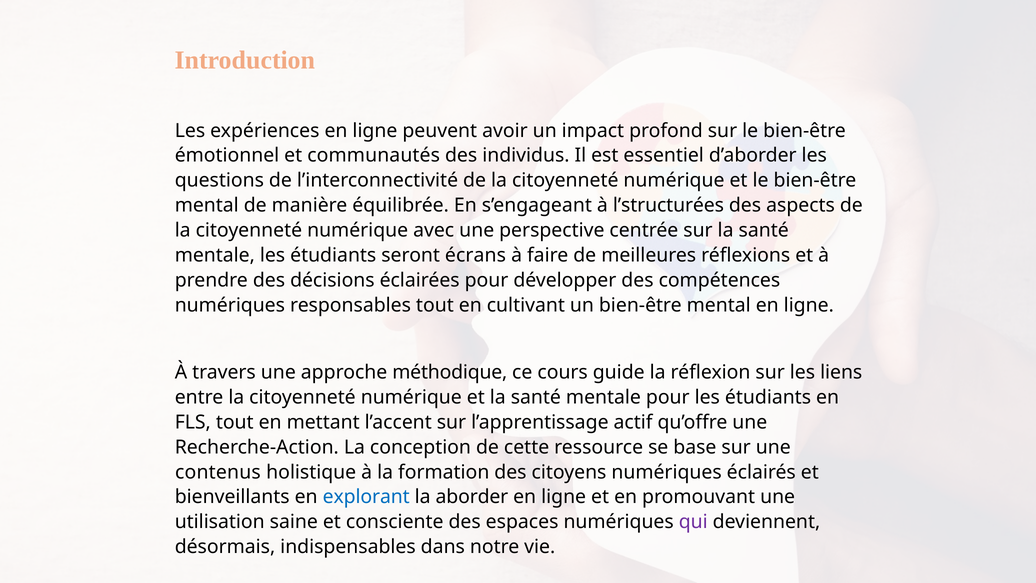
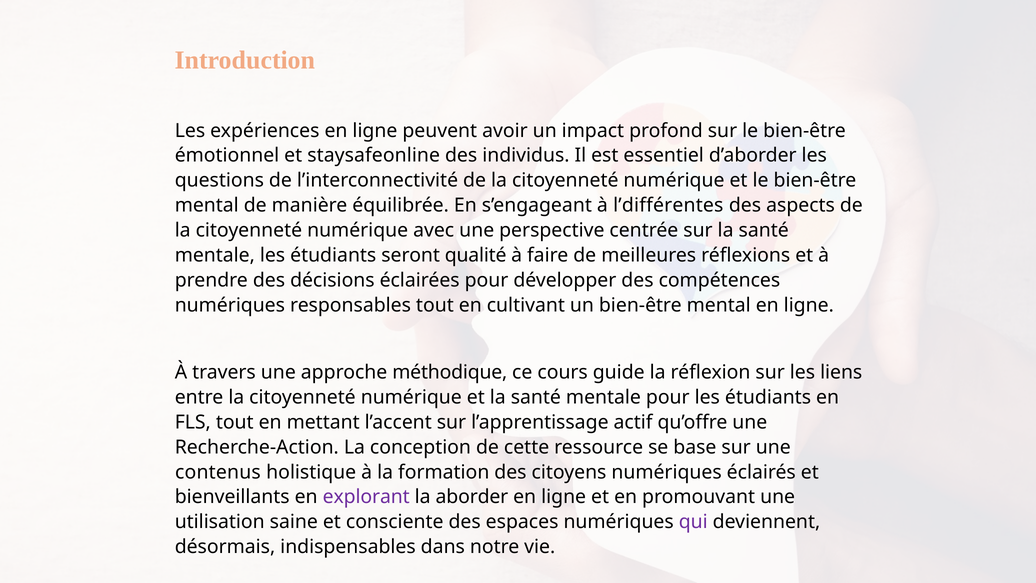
communautés: communautés -> staysafeonline
l’structurées: l’structurées -> l’différentes
écrans: écrans -> qualité
explorant colour: blue -> purple
